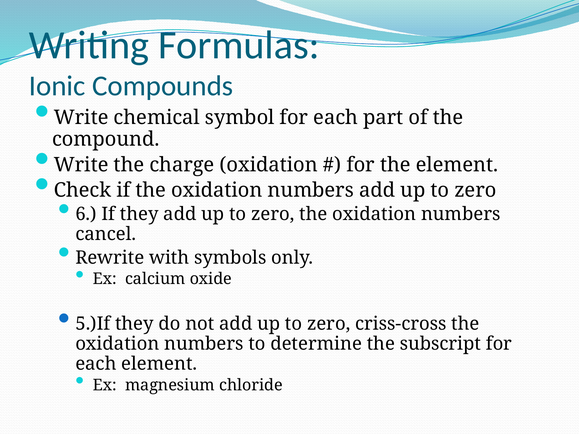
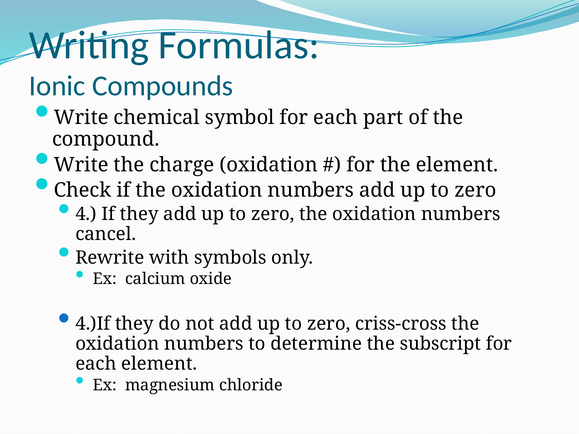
6: 6 -> 4
5.)If: 5.)If -> 4.)If
